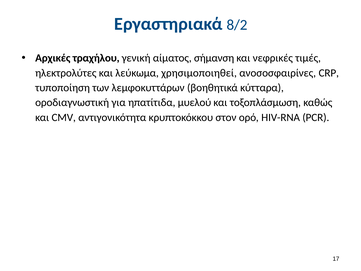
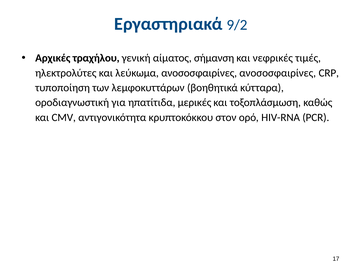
8/2: 8/2 -> 9/2
λεύκωμα χρησιμοποιηθεί: χρησιμοποιηθεί -> ανοσοσφαιρίνες
μυελού: μυελού -> μερικές
